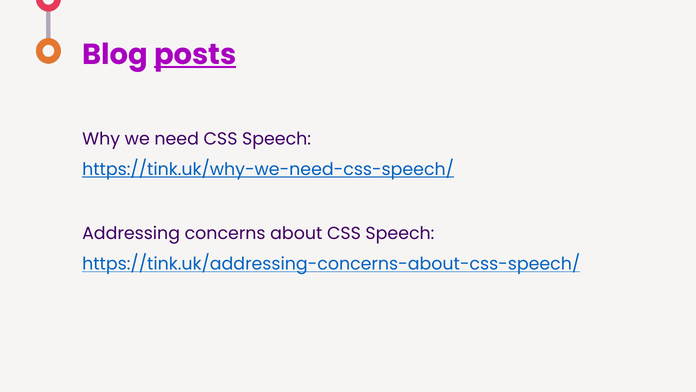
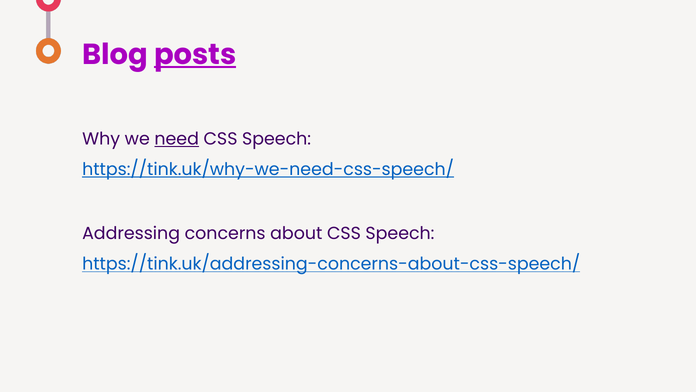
need underline: none -> present
